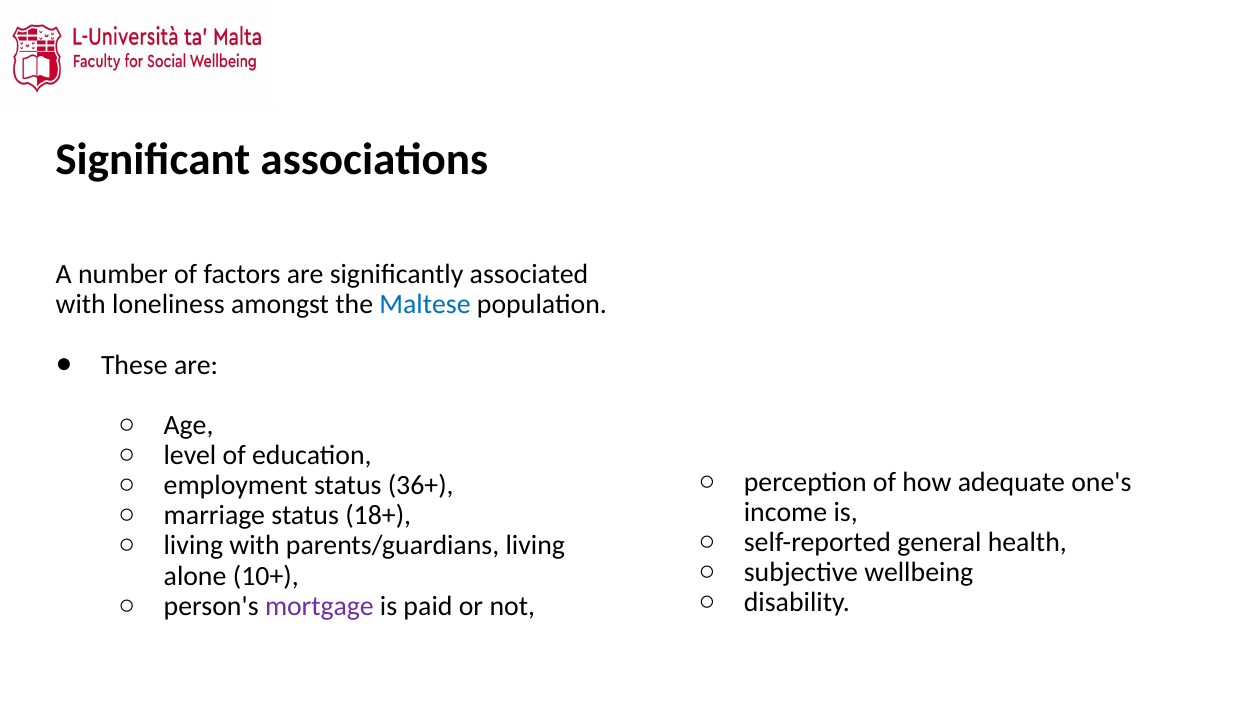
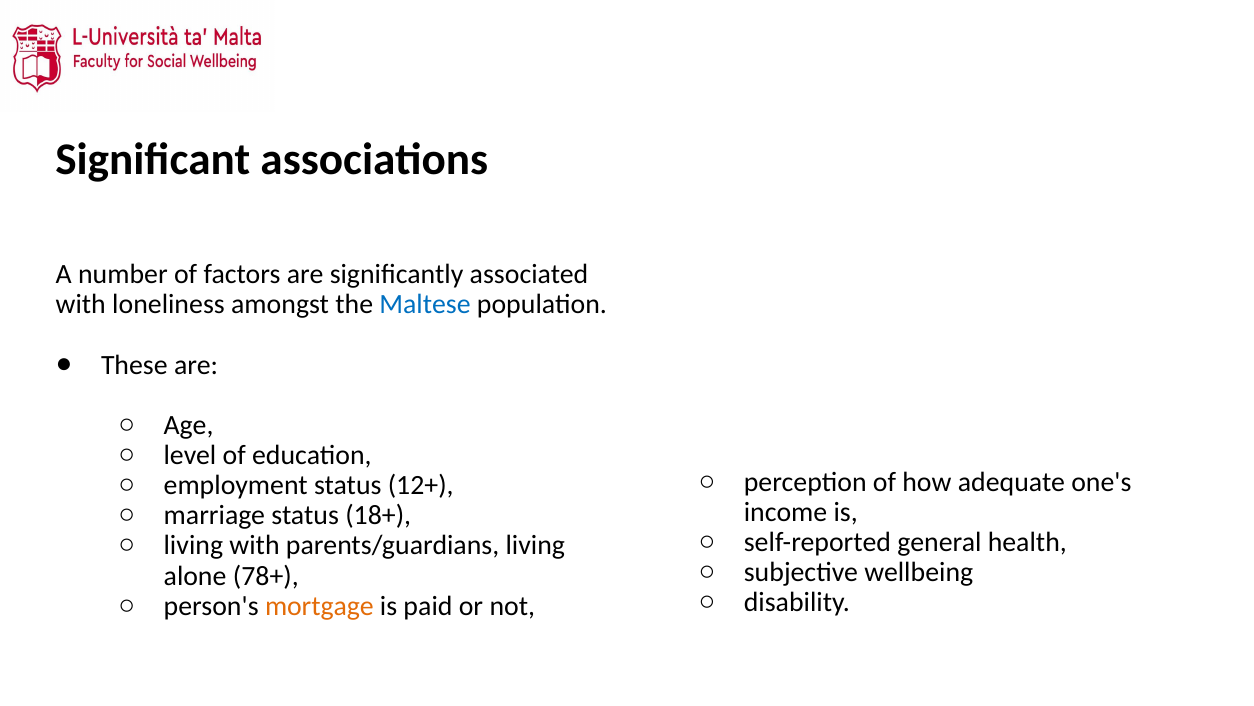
36+: 36+ -> 12+
10+: 10+ -> 78+
mortgage colour: purple -> orange
